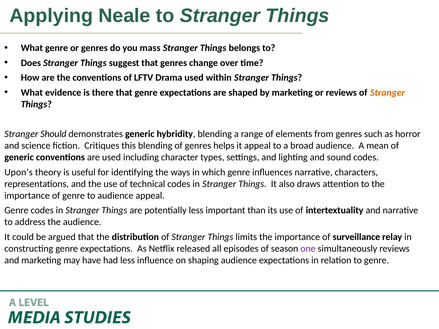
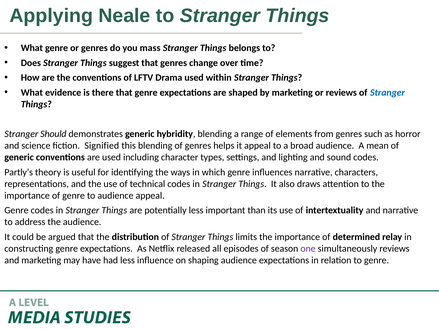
Stranger at (388, 93) colour: orange -> blue
Critiques: Critiques -> Signified
Upon’s: Upon’s -> Partly’s
surveillance: surveillance -> determined
